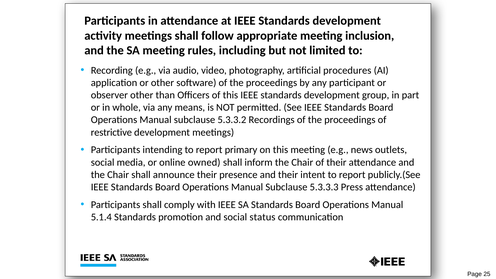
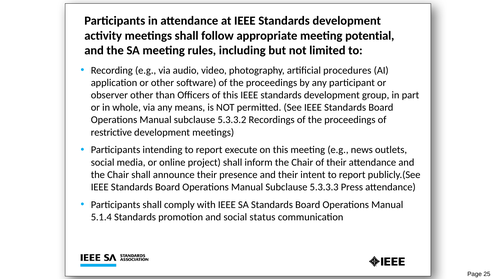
inclusion: inclusion -> potential
primary: primary -> execute
owned: owned -> project
